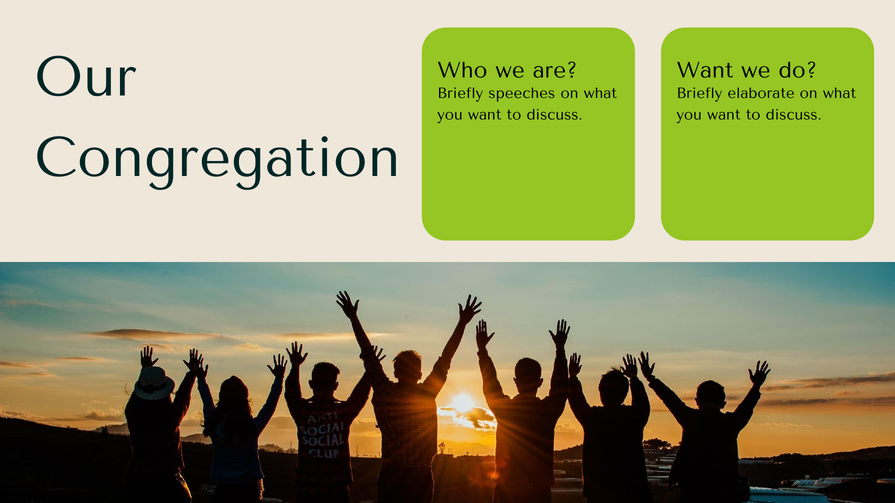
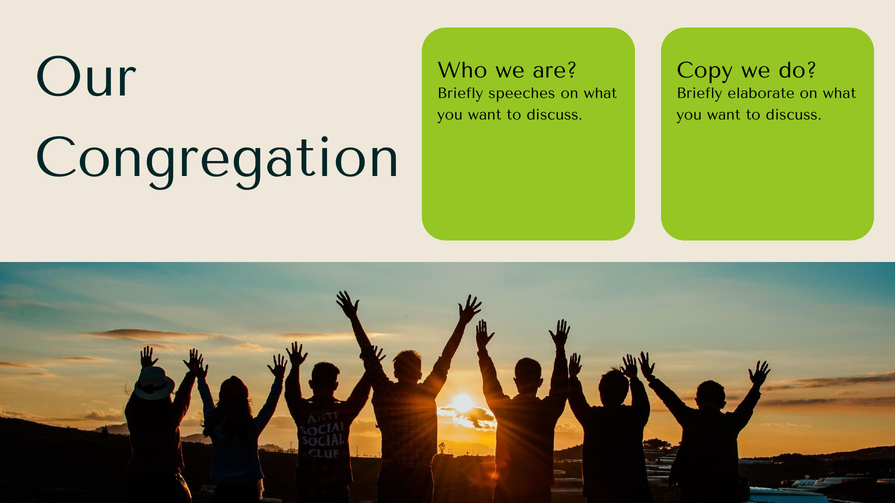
Want at (705, 71): Want -> Copy
